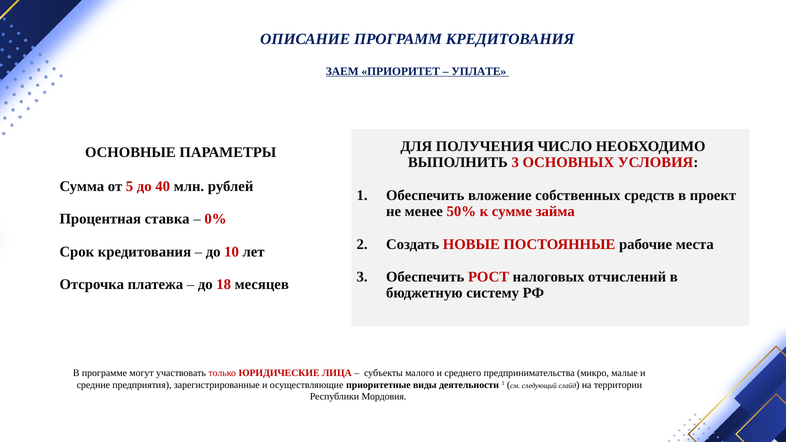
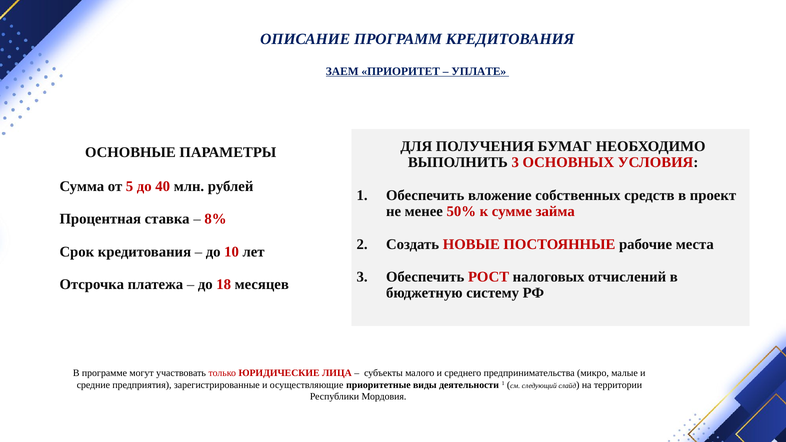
ЧИСЛО: ЧИСЛО -> БУМАГ
0%: 0% -> 8%
